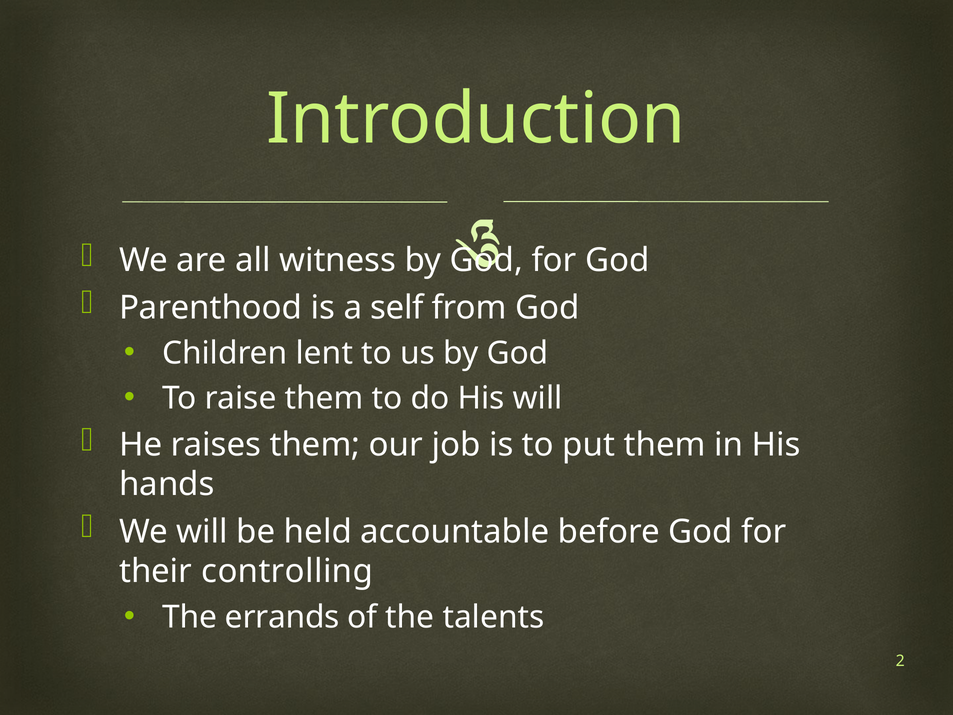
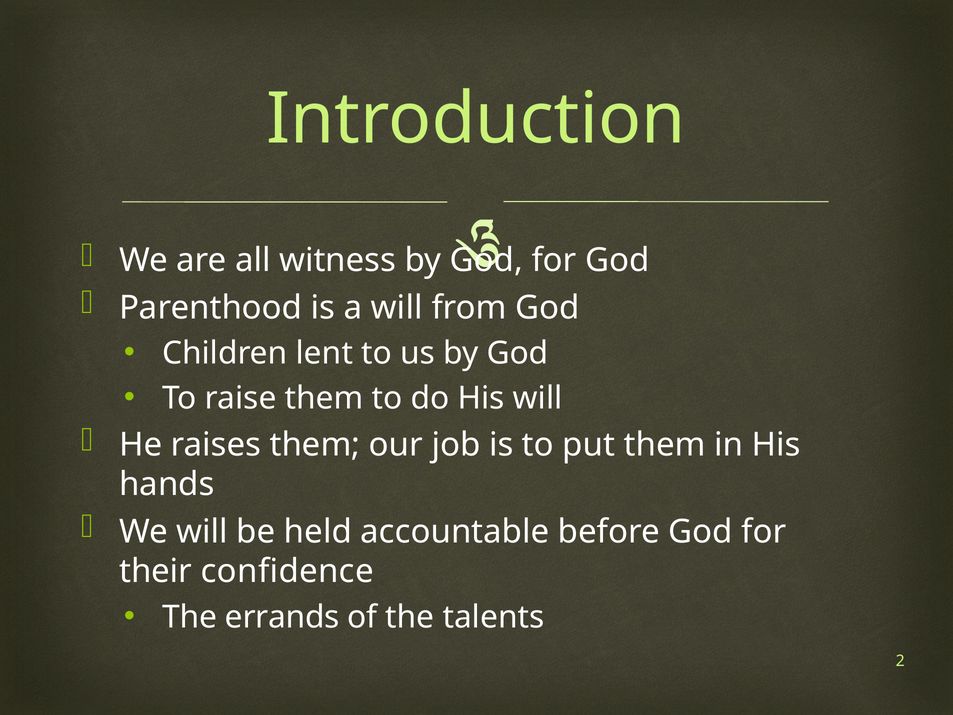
a self: self -> will
controlling: controlling -> confidence
